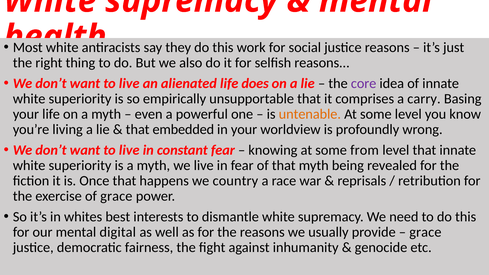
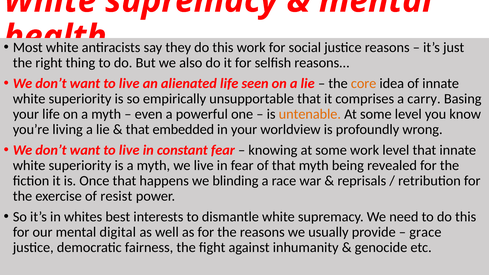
does: does -> seen
core colour: purple -> orange
some from: from -> work
country: country -> blinding
of grace: grace -> resist
